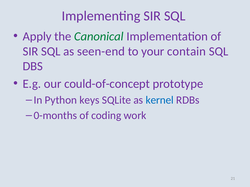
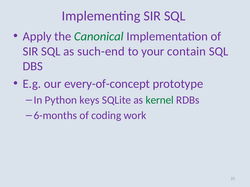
seen-end: seen-end -> such-end
could-of-concept: could-of-concept -> every-of-concept
kernel colour: blue -> green
0-months: 0-months -> 6-months
